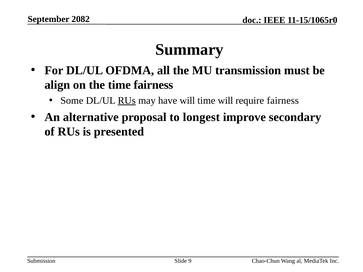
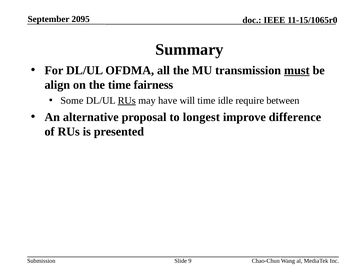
2082: 2082 -> 2095
must underline: none -> present
time will: will -> idle
require fairness: fairness -> between
secondary: secondary -> difference
